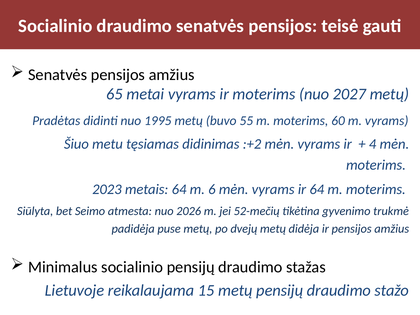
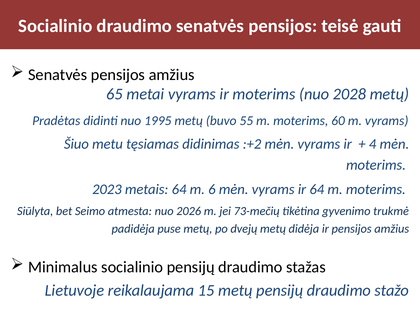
2027: 2027 -> 2028
52-mečių: 52-mečių -> 73-mečių
